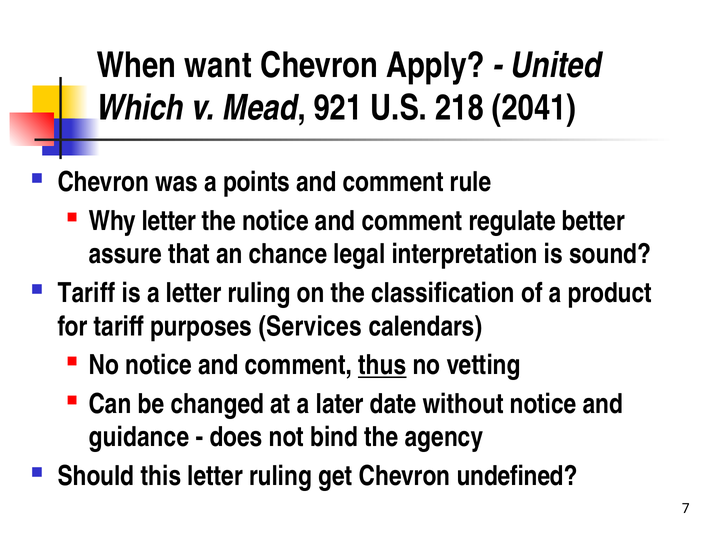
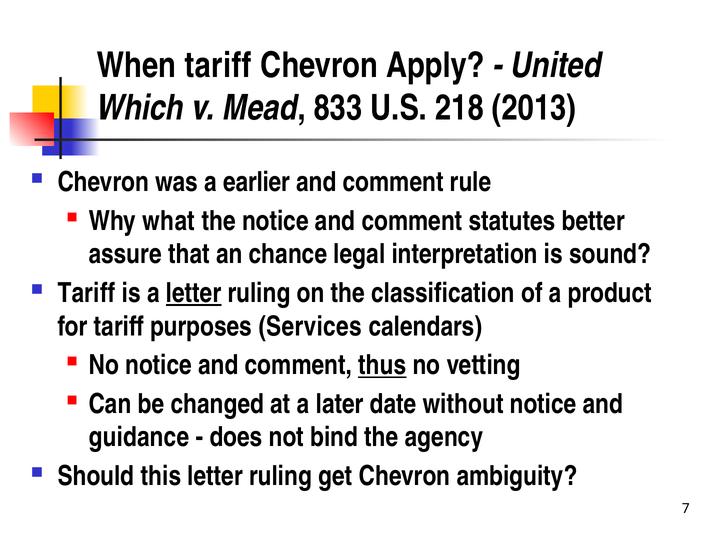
When want: want -> tariff
921: 921 -> 833
2041: 2041 -> 2013
points: points -> earlier
Why letter: letter -> what
regulate: regulate -> statutes
letter at (194, 293) underline: none -> present
undefined: undefined -> ambiguity
